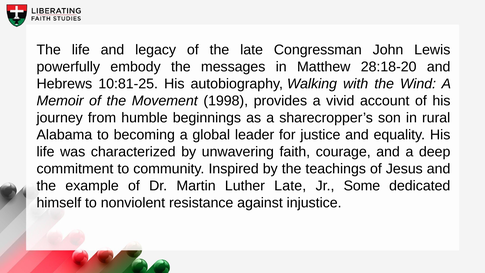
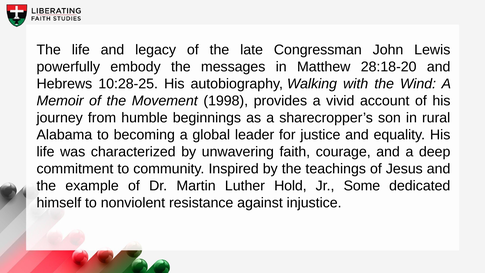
10:81-25: 10:81-25 -> 10:28-25
Luther Late: Late -> Hold
